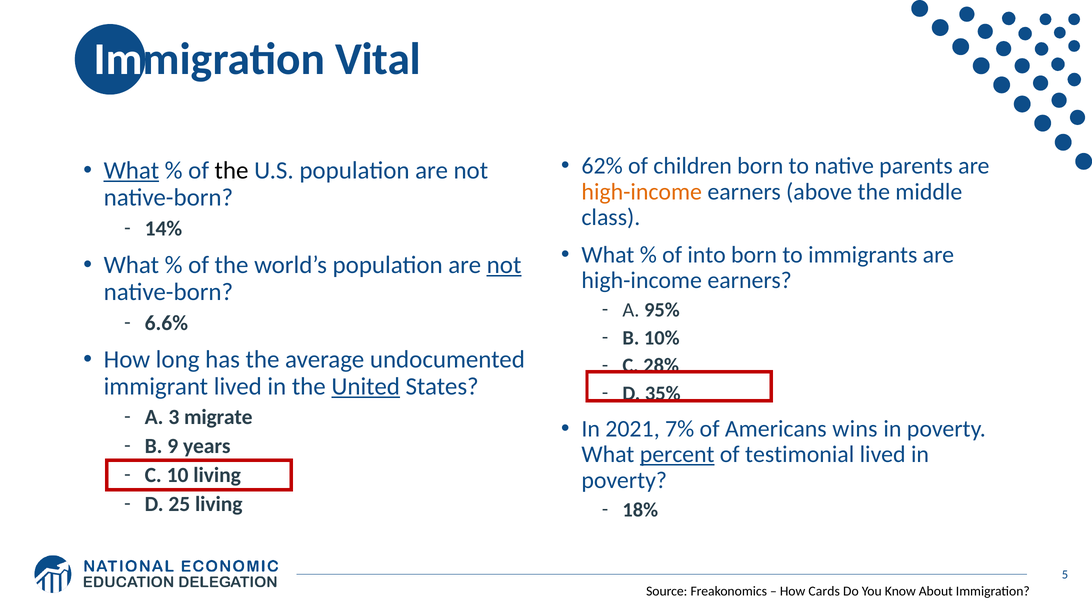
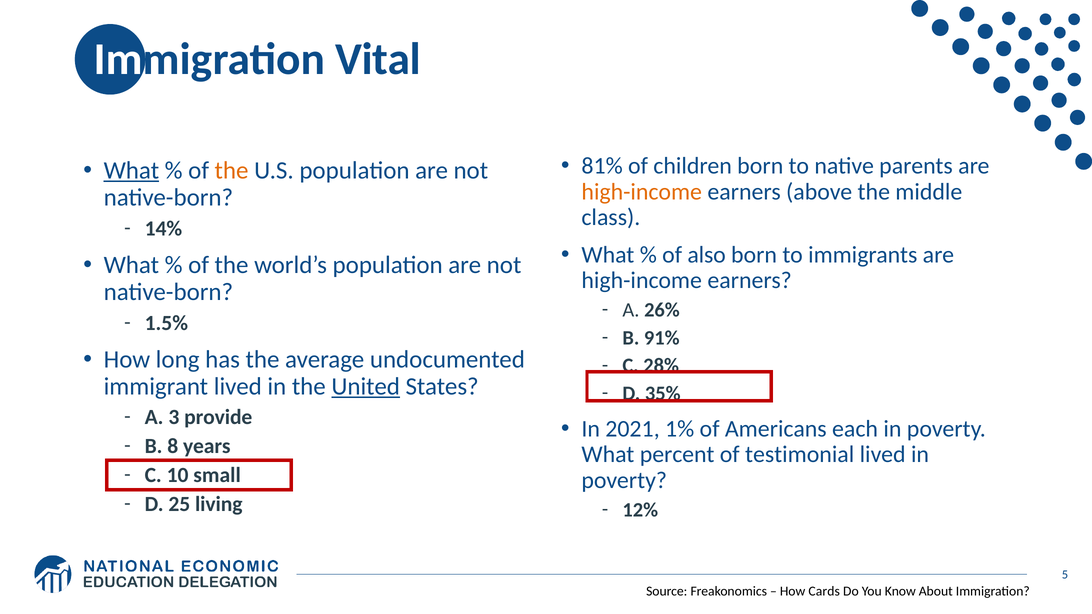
62%: 62% -> 81%
the at (232, 171) colour: black -> orange
into: into -> also
not at (504, 265) underline: present -> none
95%: 95% -> 26%
6.6%: 6.6% -> 1.5%
10%: 10% -> 91%
migrate: migrate -> provide
7%: 7% -> 1%
wins: wins -> each
9: 9 -> 8
percent underline: present -> none
10 living: living -> small
18%: 18% -> 12%
